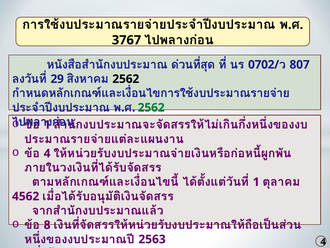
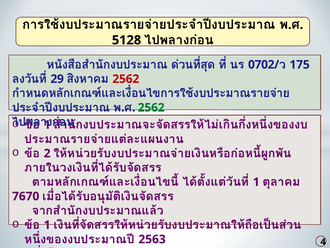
3767: 3767 -> 5128
807: 807 -> 175
2562 at (126, 79) colour: black -> red
4 at (47, 153): 4 -> 2
4562: 4562 -> 7670
8 at (47, 225): 8 -> 1
